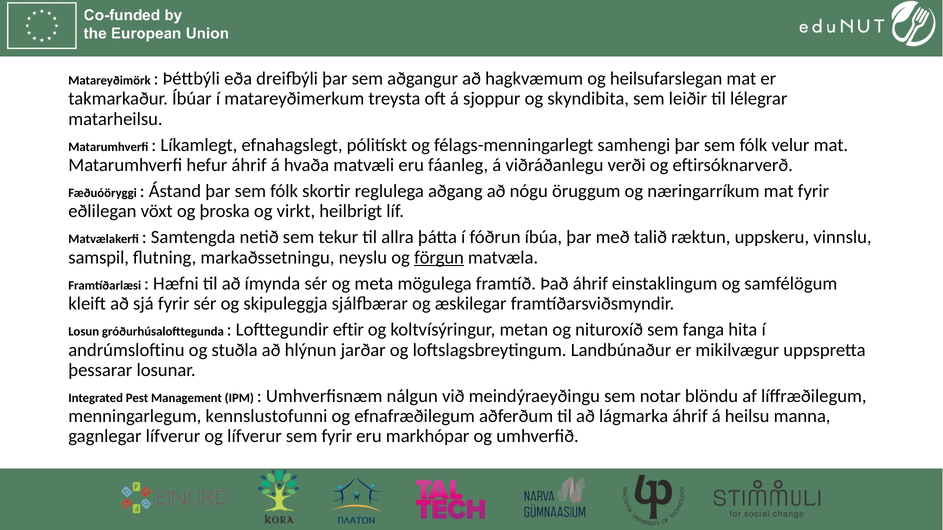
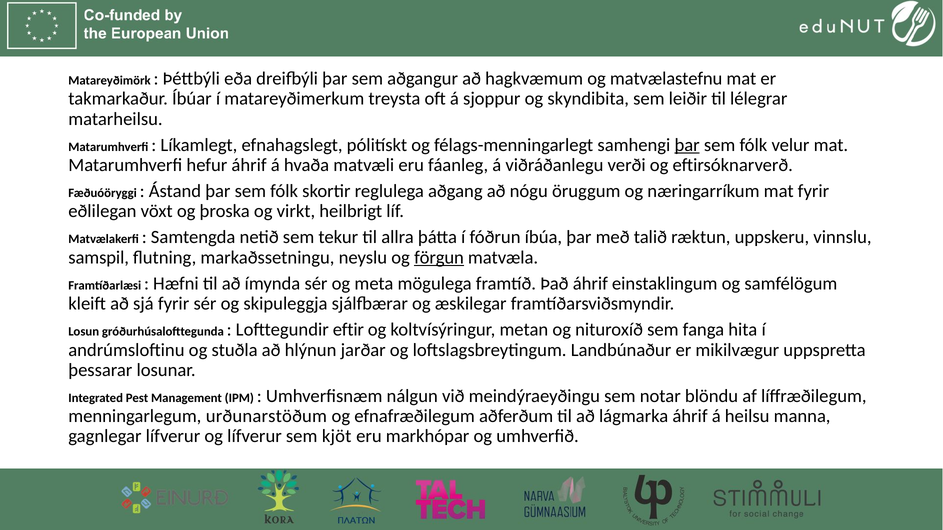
heilsufarslegan: heilsufarslegan -> matvælastefnu
þar at (687, 145) underline: none -> present
kennslustofunni: kennslustofunni -> urðunarstöðum
sem fyrir: fyrir -> kjöt
